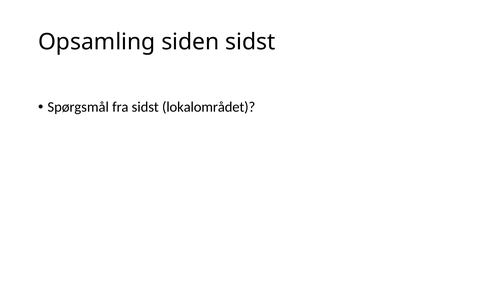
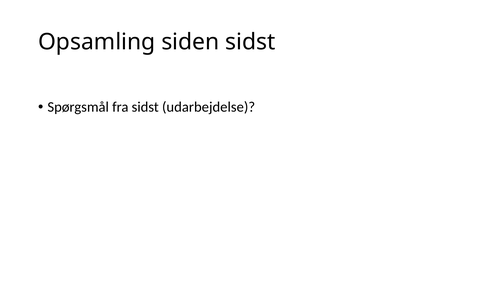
lokalområdet: lokalområdet -> udarbejdelse
